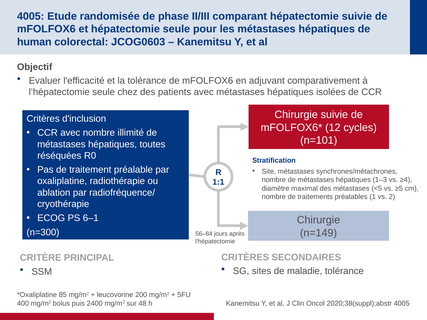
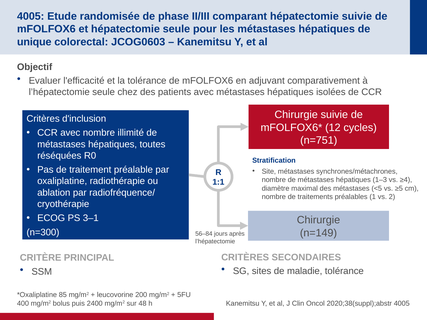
human: human -> unique
n=101: n=101 -> n=751
6–1: 6–1 -> 3–1
